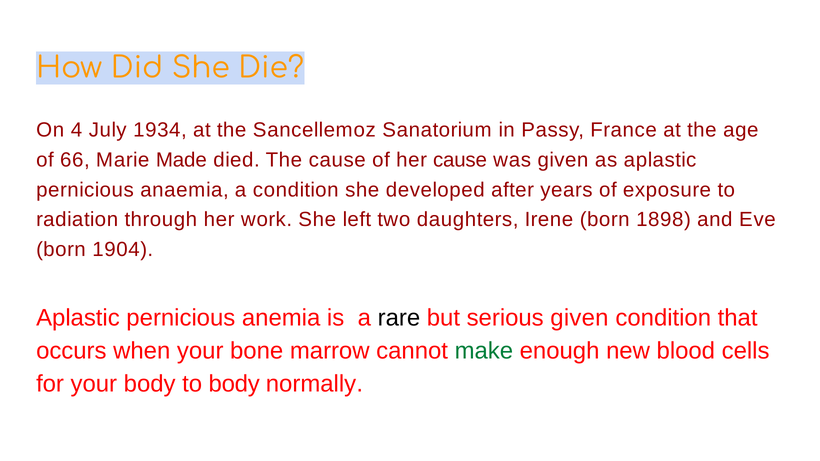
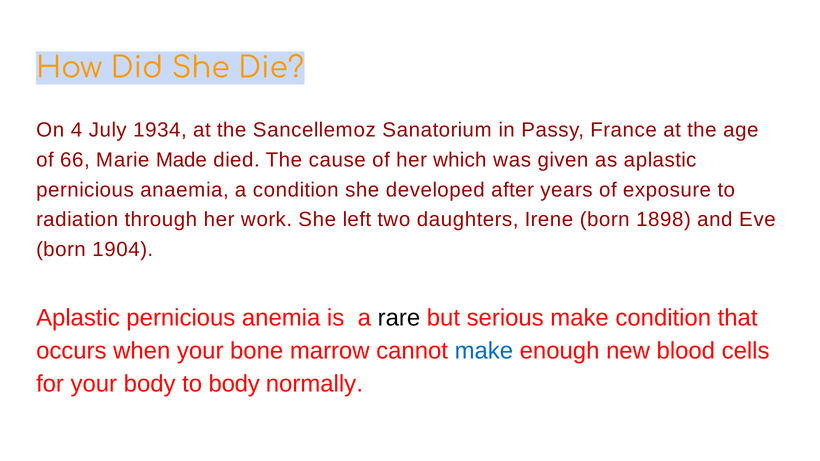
her cause: cause -> which
serious given: given -> make
make at (484, 351) colour: green -> blue
